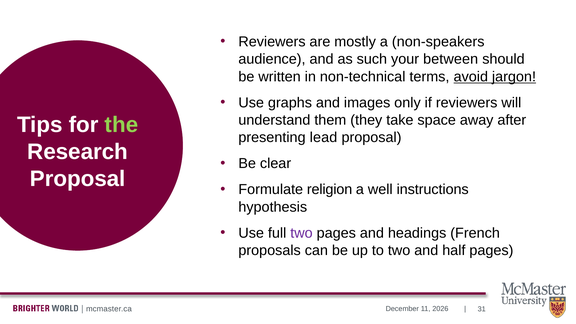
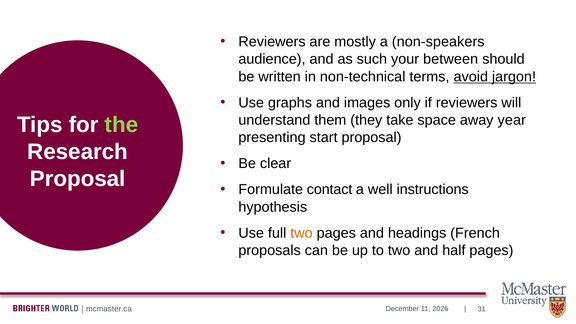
after: after -> year
lead: lead -> start
religion: religion -> contact
two at (301, 233) colour: purple -> orange
